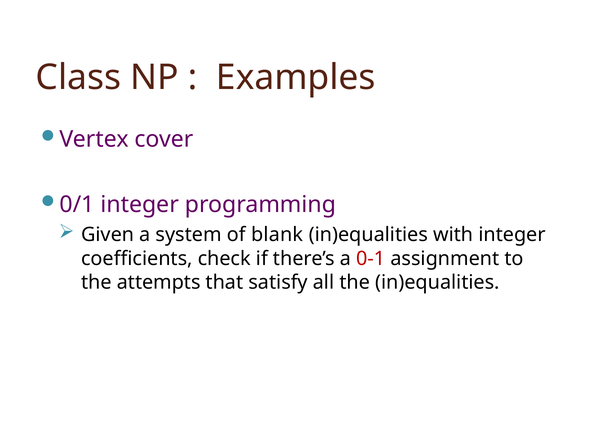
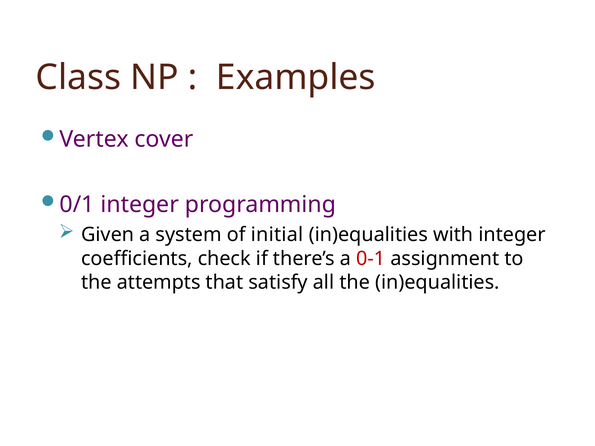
blank: blank -> initial
